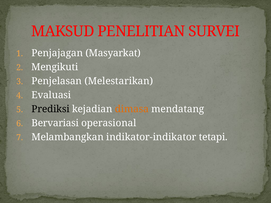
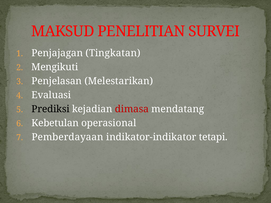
Masyarkat: Masyarkat -> Tingkatan
dimasa colour: orange -> red
Bervariasi: Bervariasi -> Kebetulan
Melambangkan: Melambangkan -> Pemberdayaan
